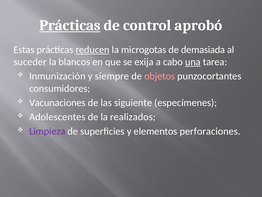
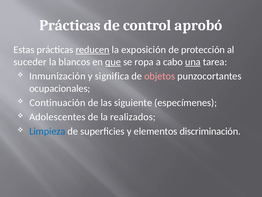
Prácticas at (70, 25) underline: present -> none
microgotas: microgotas -> exposición
demasiada: demasiada -> protección
que underline: none -> present
exija: exija -> ropa
siempre: siempre -> significa
consumidores: consumidores -> ocupacionales
Vacunaciones: Vacunaciones -> Continuación
Limpieza colour: purple -> blue
perforaciones: perforaciones -> discriminación
